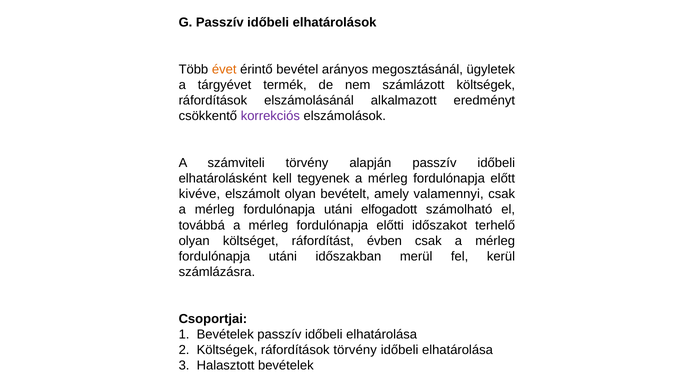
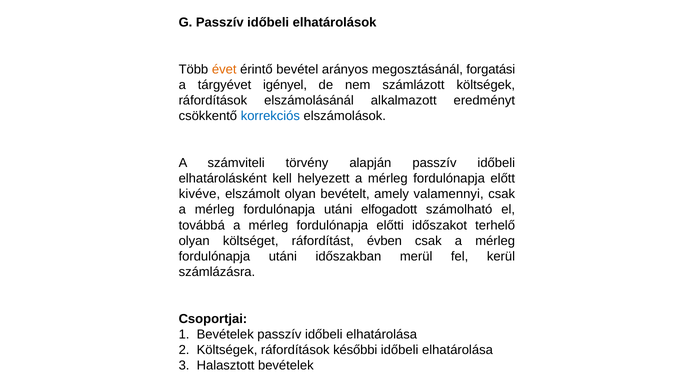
ügyletek: ügyletek -> forgatási
termék: termék -> igényel
korrekciós colour: purple -> blue
tegyenek: tegyenek -> helyezett
ráfordítások törvény: törvény -> későbbi
